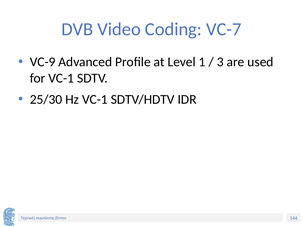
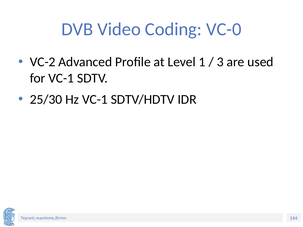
VC-7: VC-7 -> VC-0
VC-9: VC-9 -> VC-2
